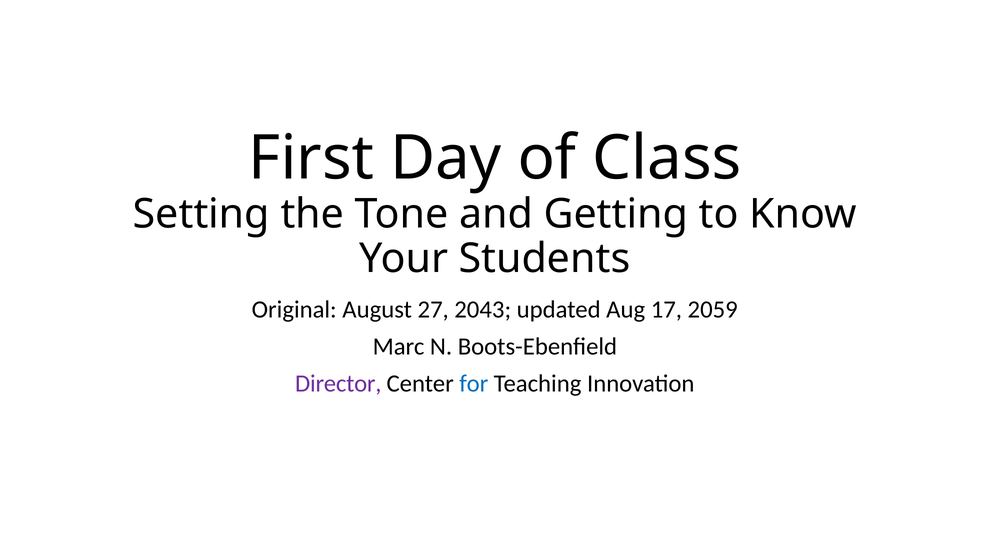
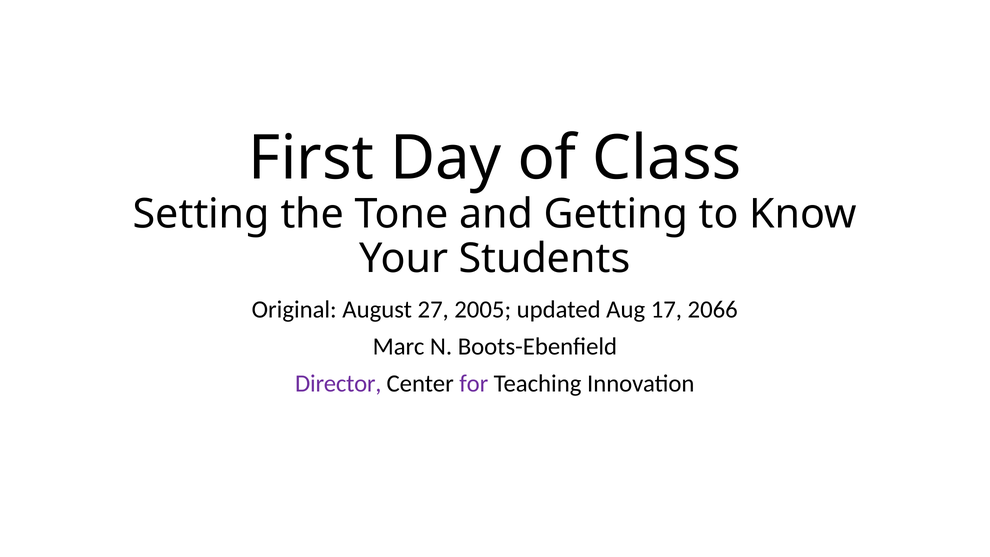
2043: 2043 -> 2005
2059: 2059 -> 2066
for colour: blue -> purple
